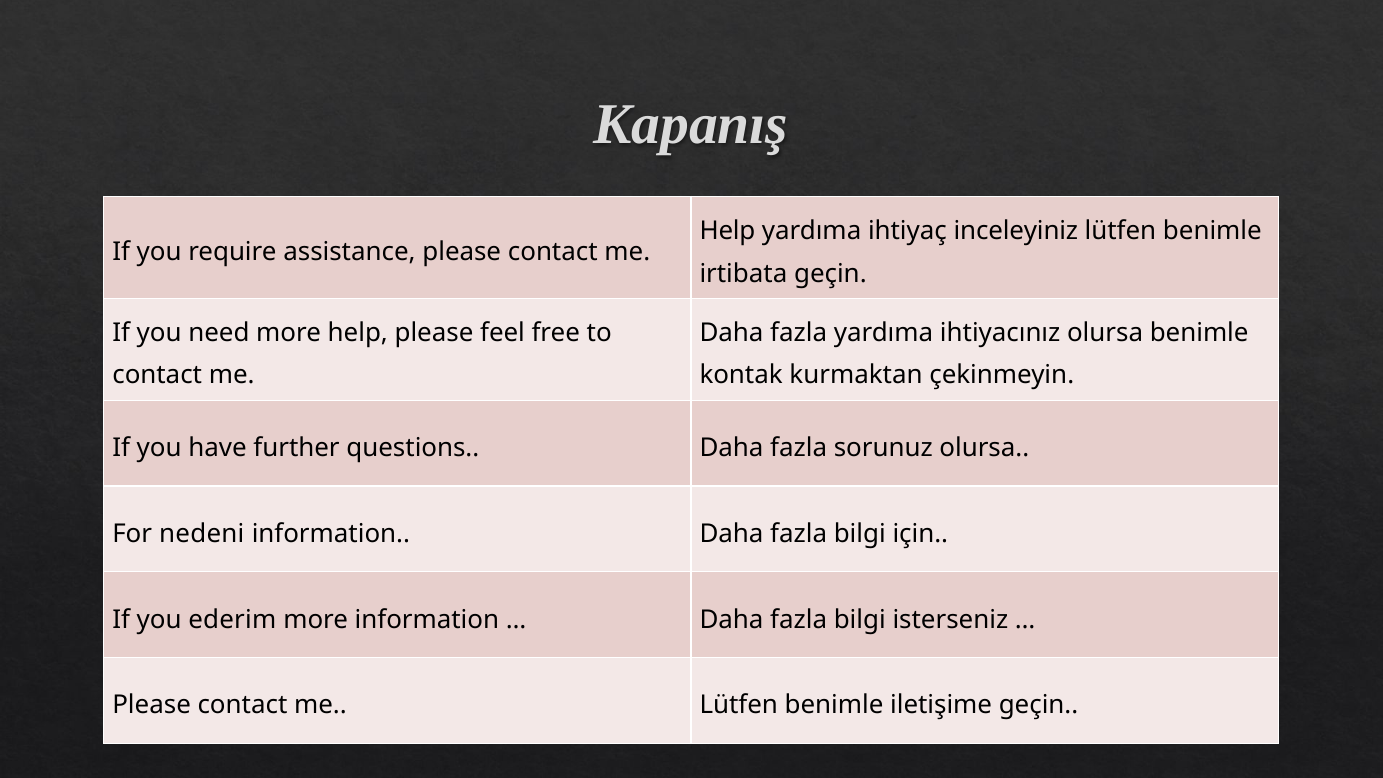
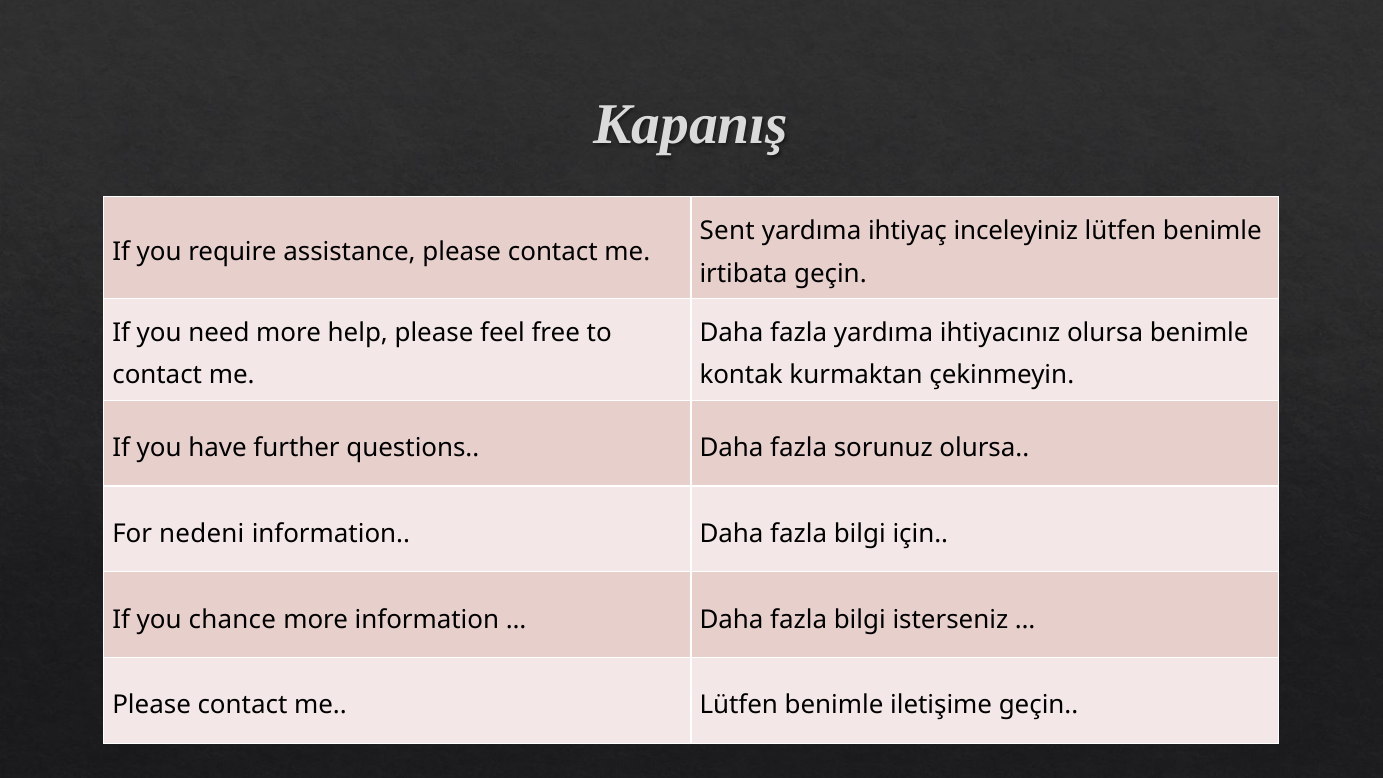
Help at (727, 231): Help -> Sent
ederim: ederim -> chance
